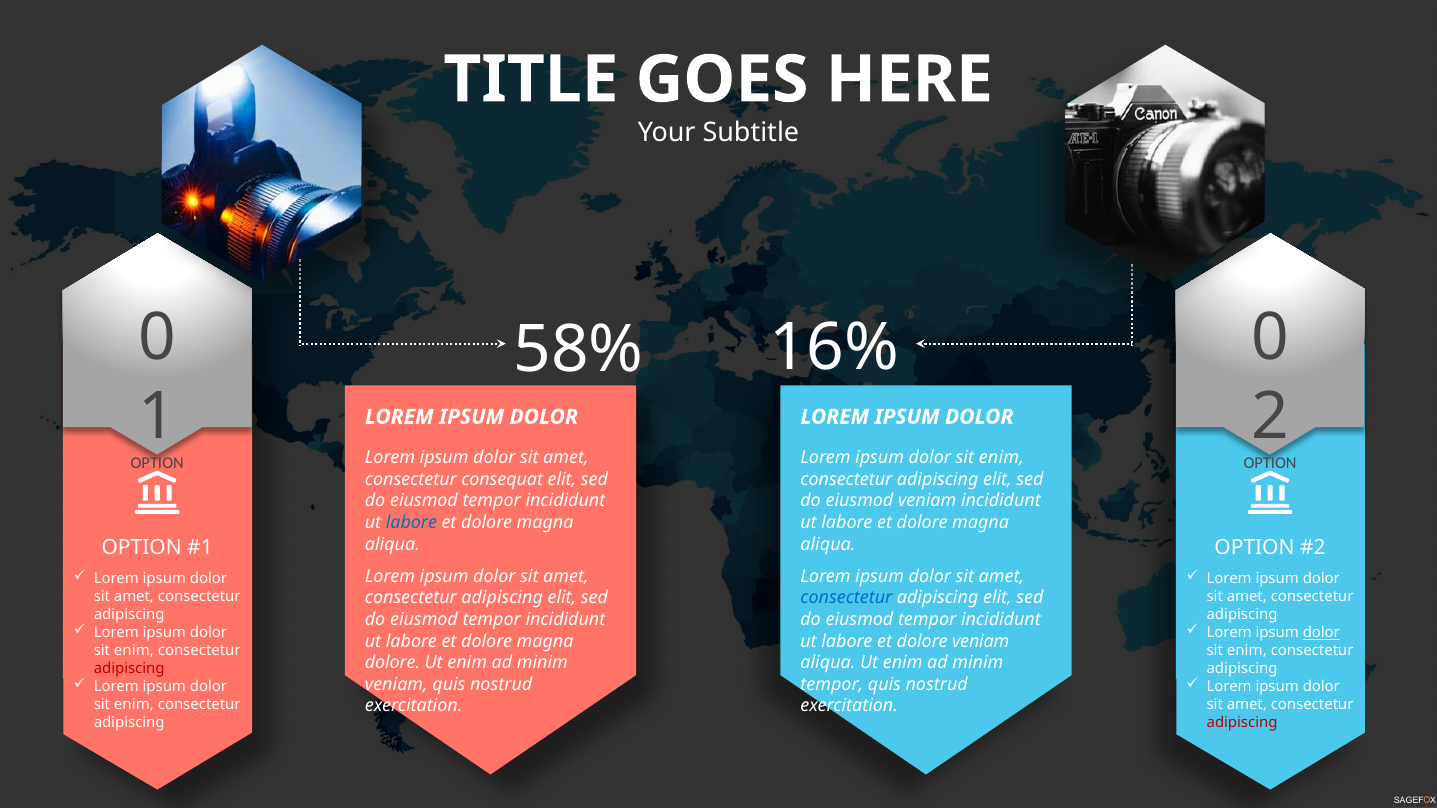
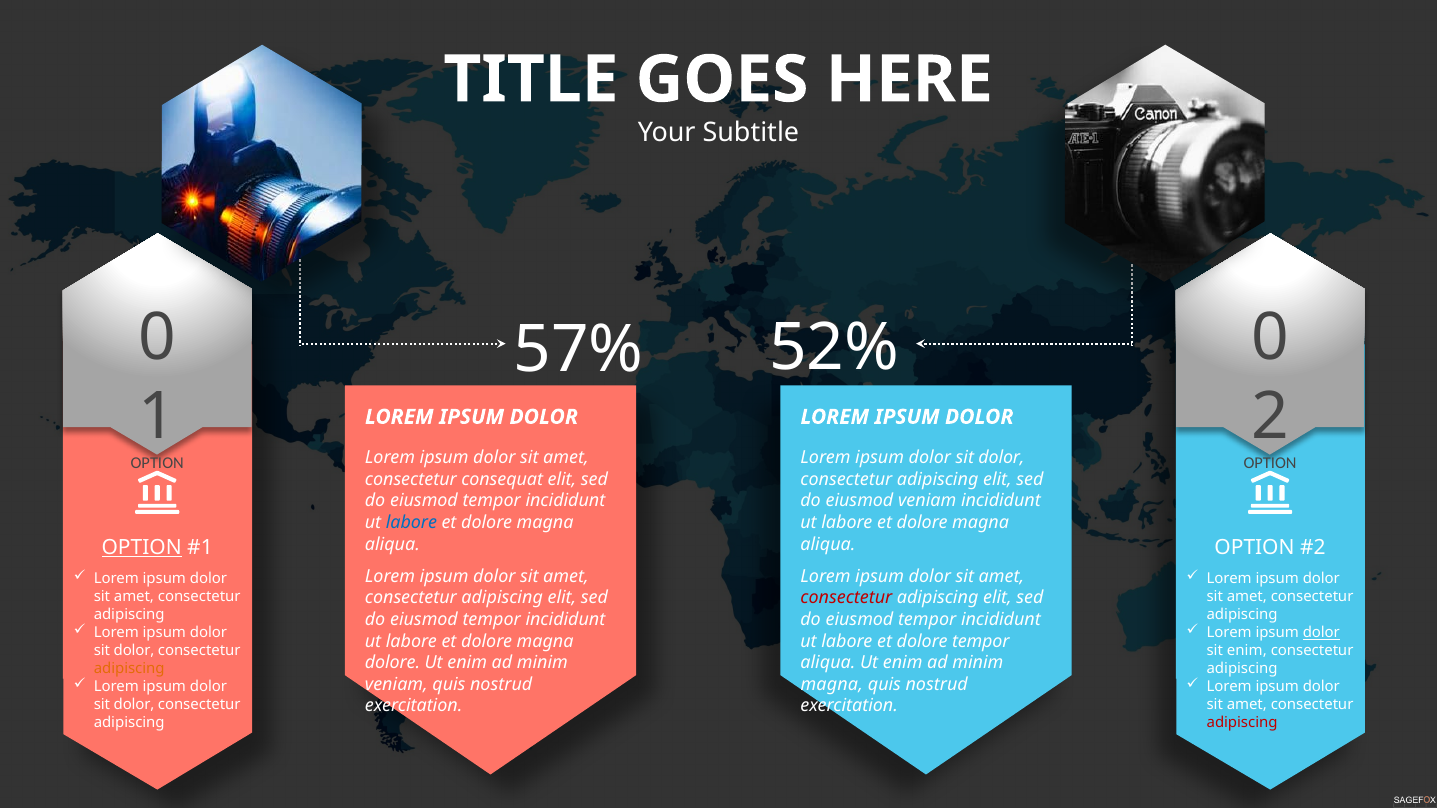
16%: 16% -> 52%
58%: 58% -> 57%
enim at (1001, 458): enim -> dolor
OPTION at (142, 547) underline: none -> present
consectetur at (846, 598) colour: blue -> red
dolore veniam: veniam -> tempor
enim at (134, 651): enim -> dolor
adipiscing at (129, 669) colour: red -> orange
tempor at (832, 684): tempor -> magna
enim at (134, 705): enim -> dolor
